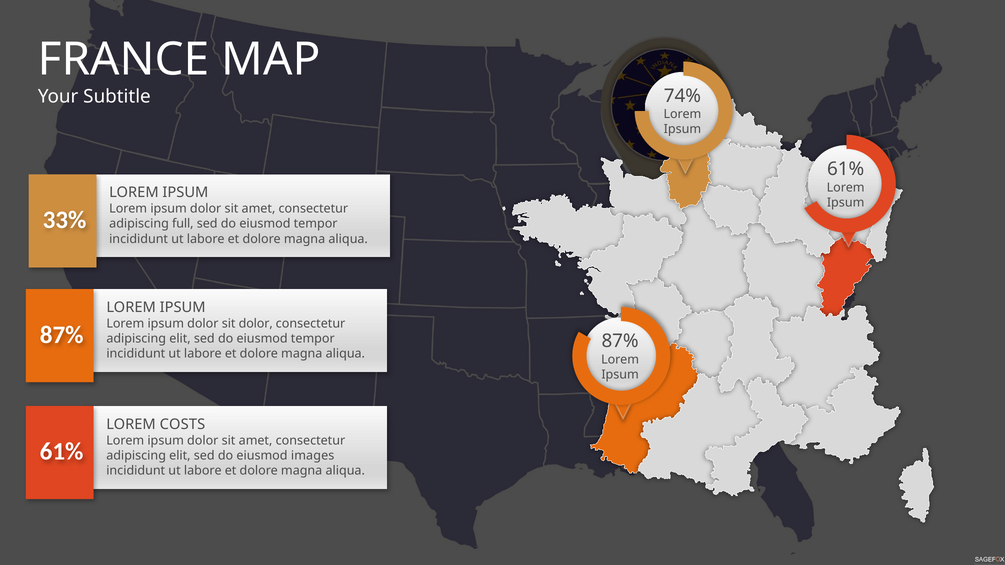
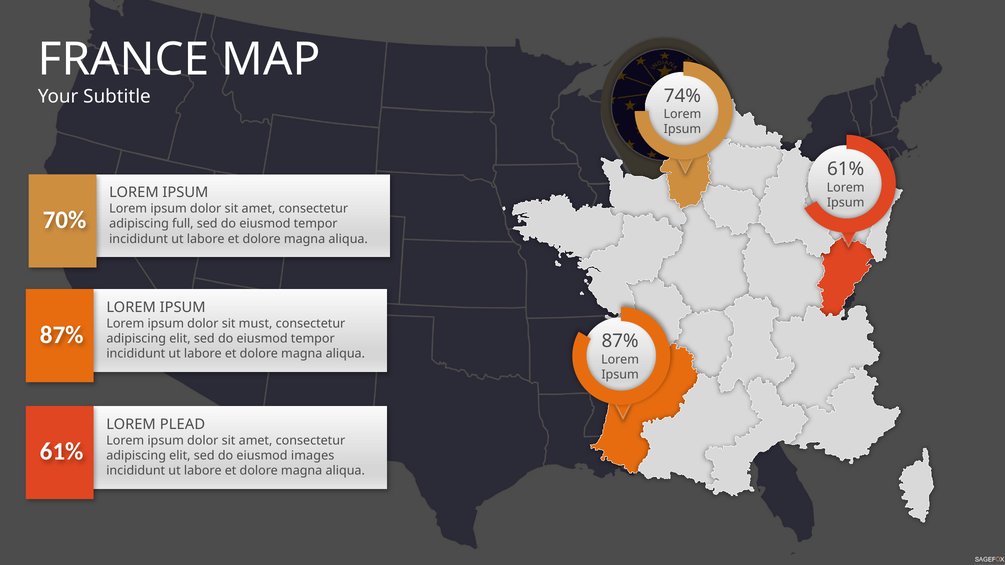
33%: 33% -> 70%
sit dolor: dolor -> must
COSTS: COSTS -> PLEAD
